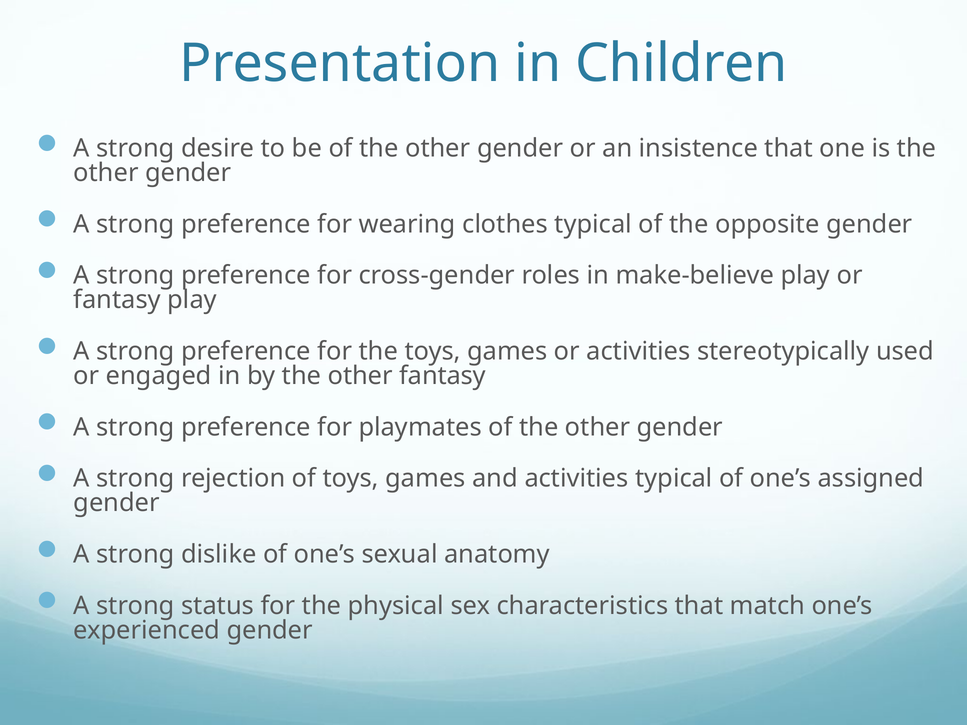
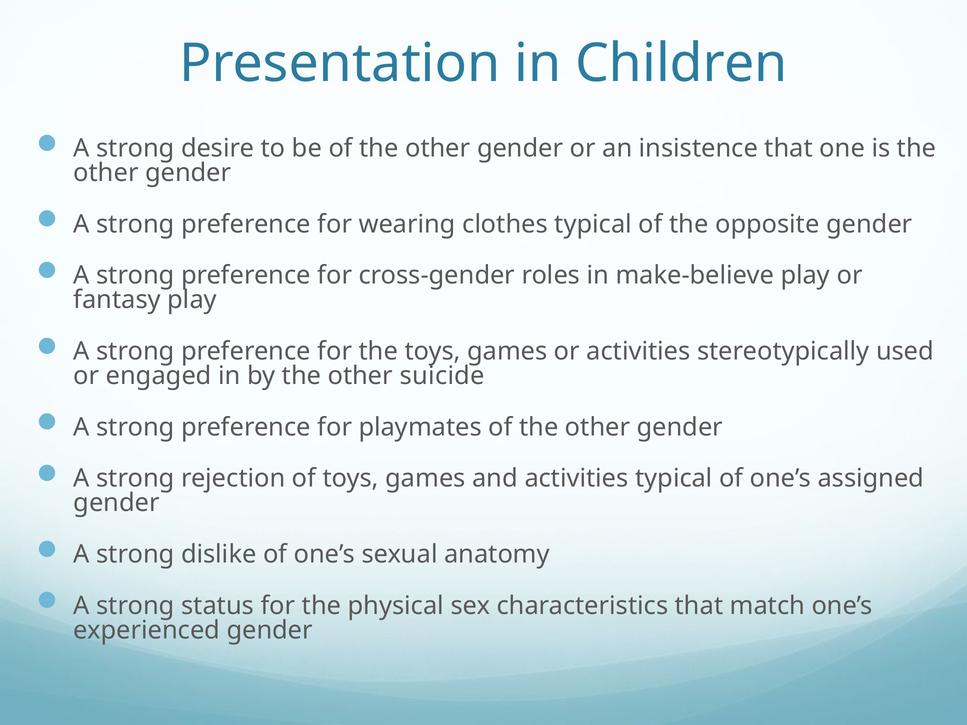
other fantasy: fantasy -> suicide
